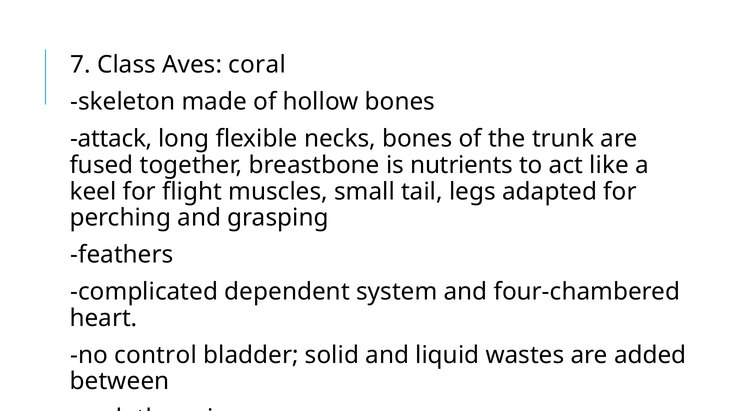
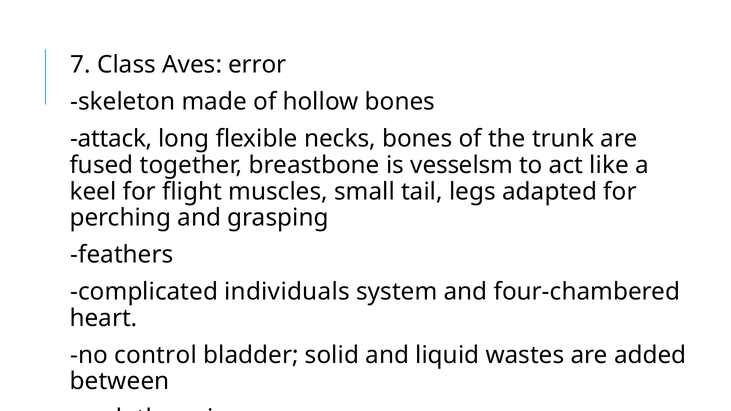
coral: coral -> error
nutrients: nutrients -> vesselsm
dependent: dependent -> individuals
